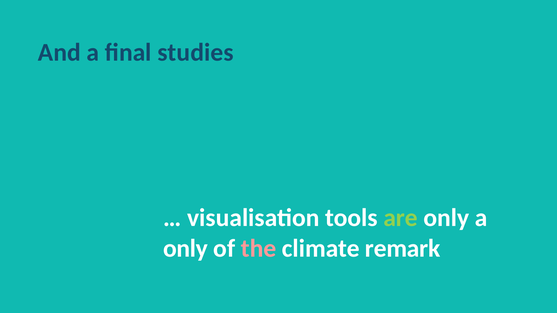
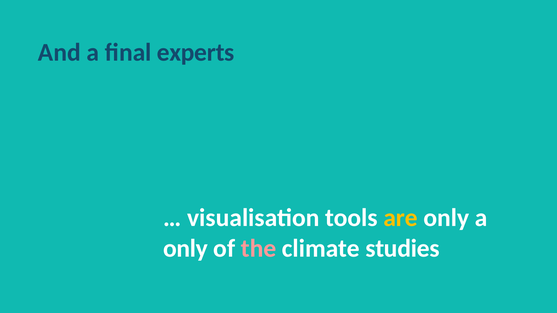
studies: studies -> experts
are colour: light green -> yellow
remark: remark -> studies
